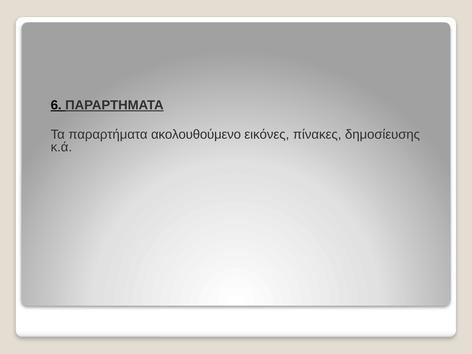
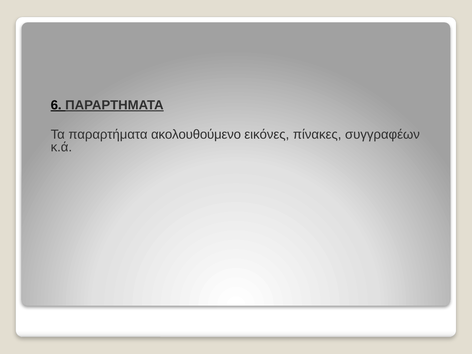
δημοσίευσης: δημοσίευσης -> συγγραφέων
